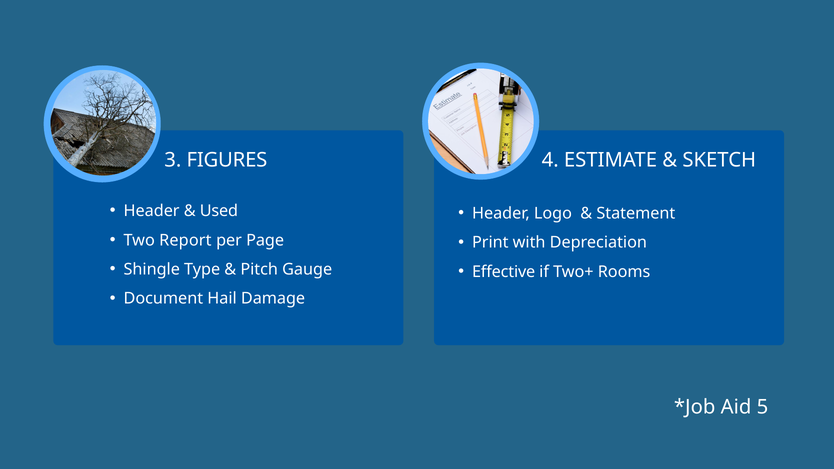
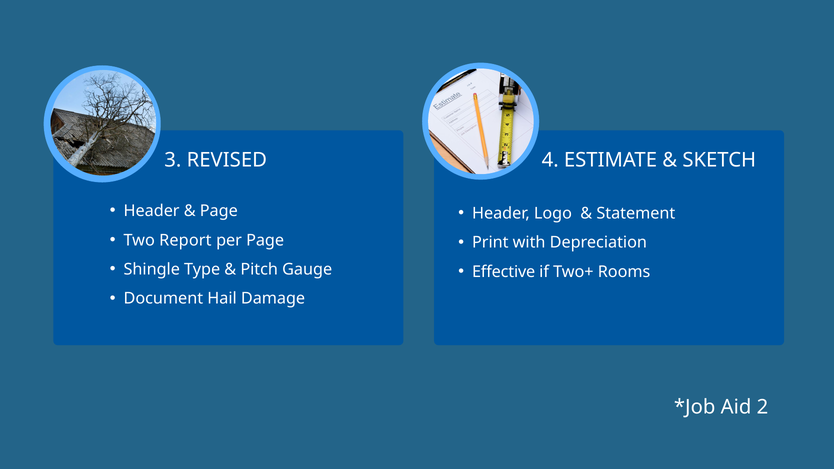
FIGURES: FIGURES -> REVISED
Used at (219, 211): Used -> Page
5: 5 -> 2
